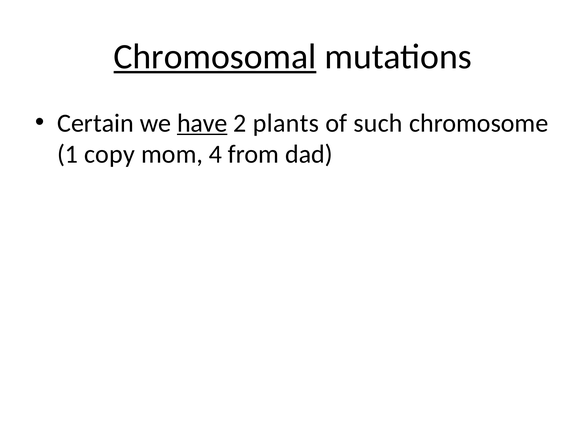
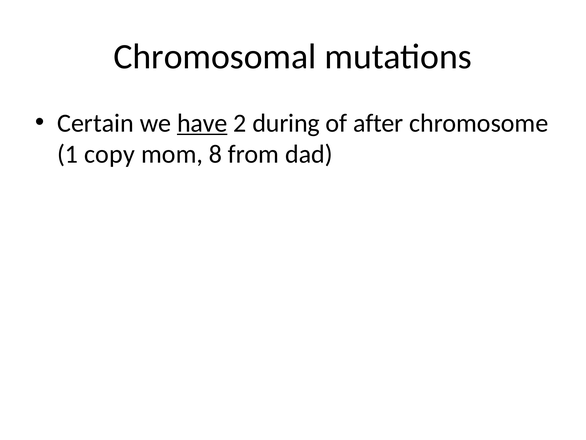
Chromosomal underline: present -> none
plants: plants -> during
such: such -> after
4: 4 -> 8
